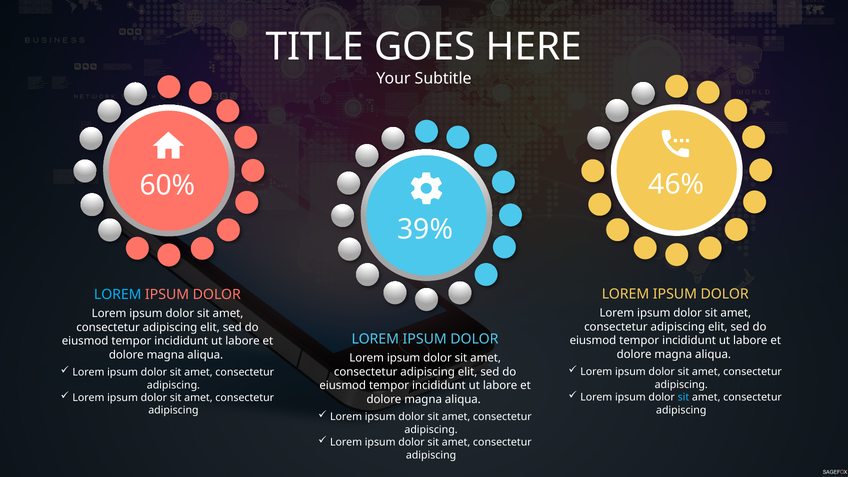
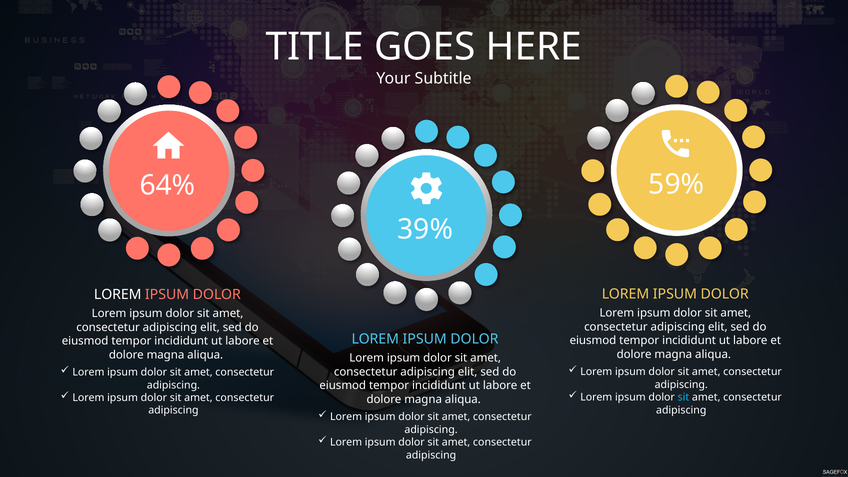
46%: 46% -> 59%
60%: 60% -> 64%
LOREM at (118, 295) colour: light blue -> white
